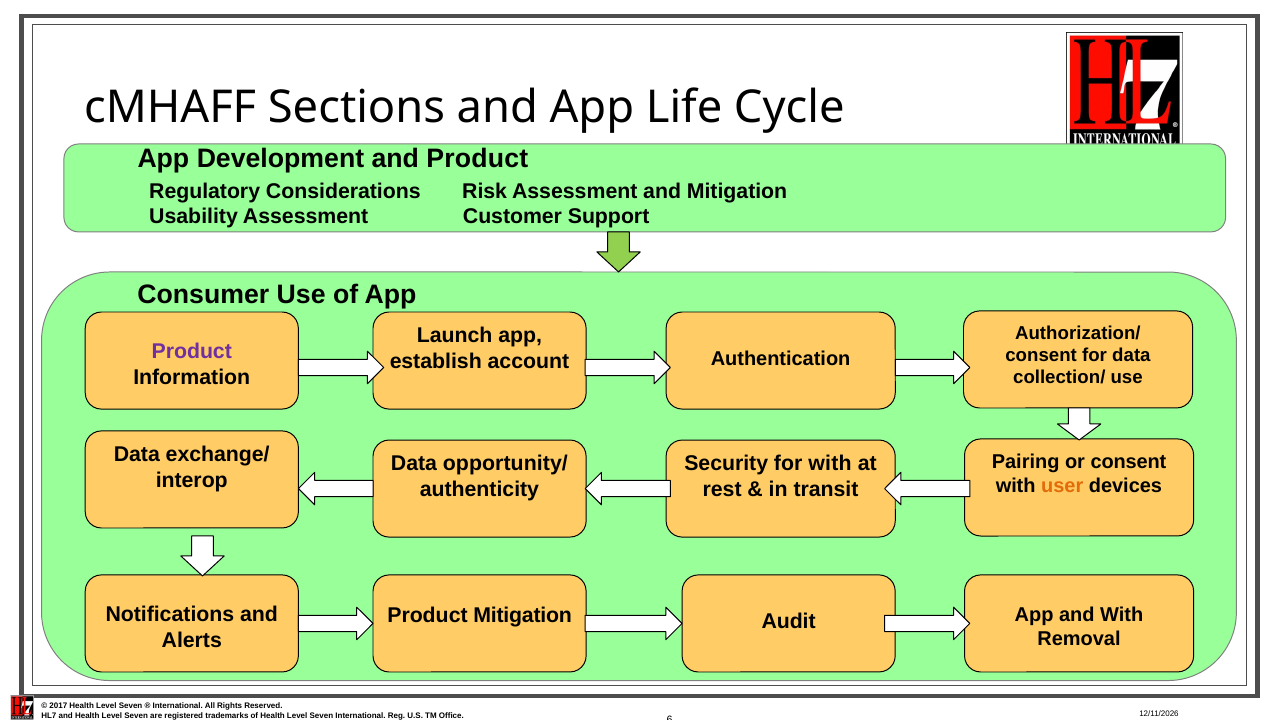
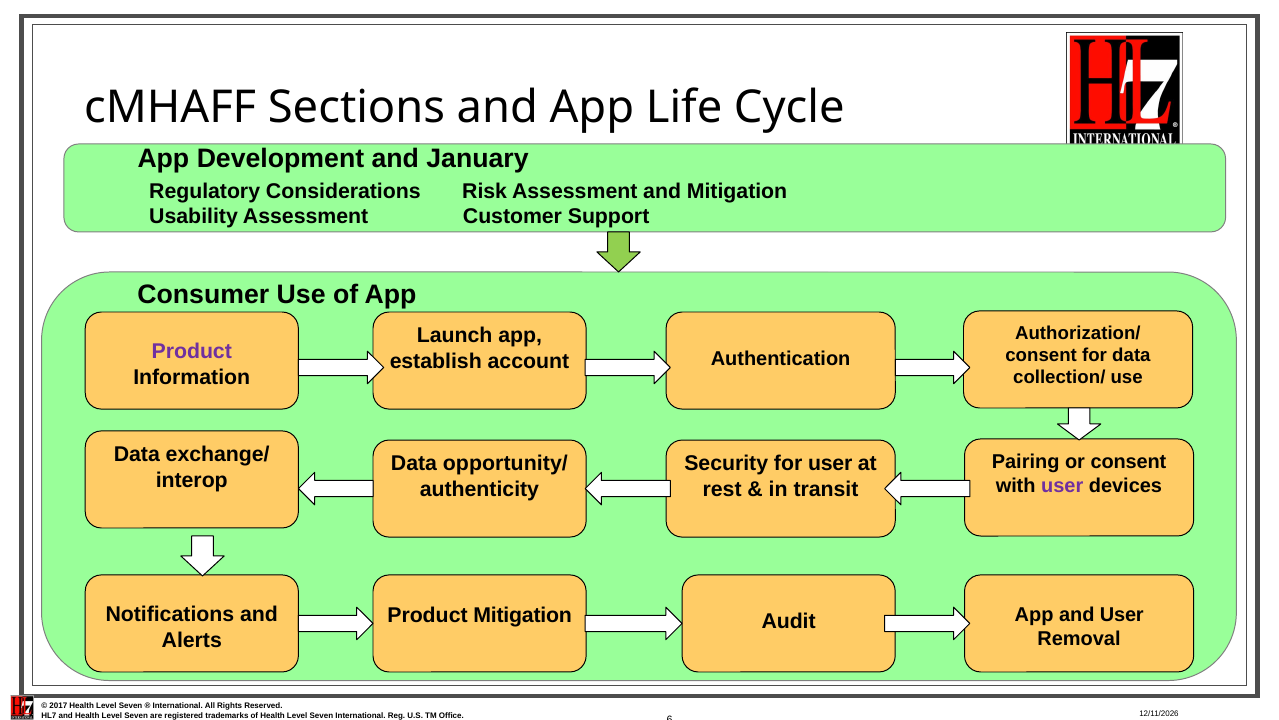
and Product: Product -> January
for with: with -> user
user at (1062, 485) colour: orange -> purple
and With: With -> User
